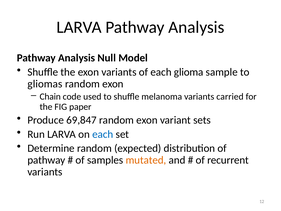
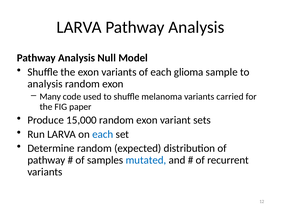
gliomas at (45, 84): gliomas -> analysis
Chain: Chain -> Many
69,847: 69,847 -> 15,000
mutated colour: orange -> blue
